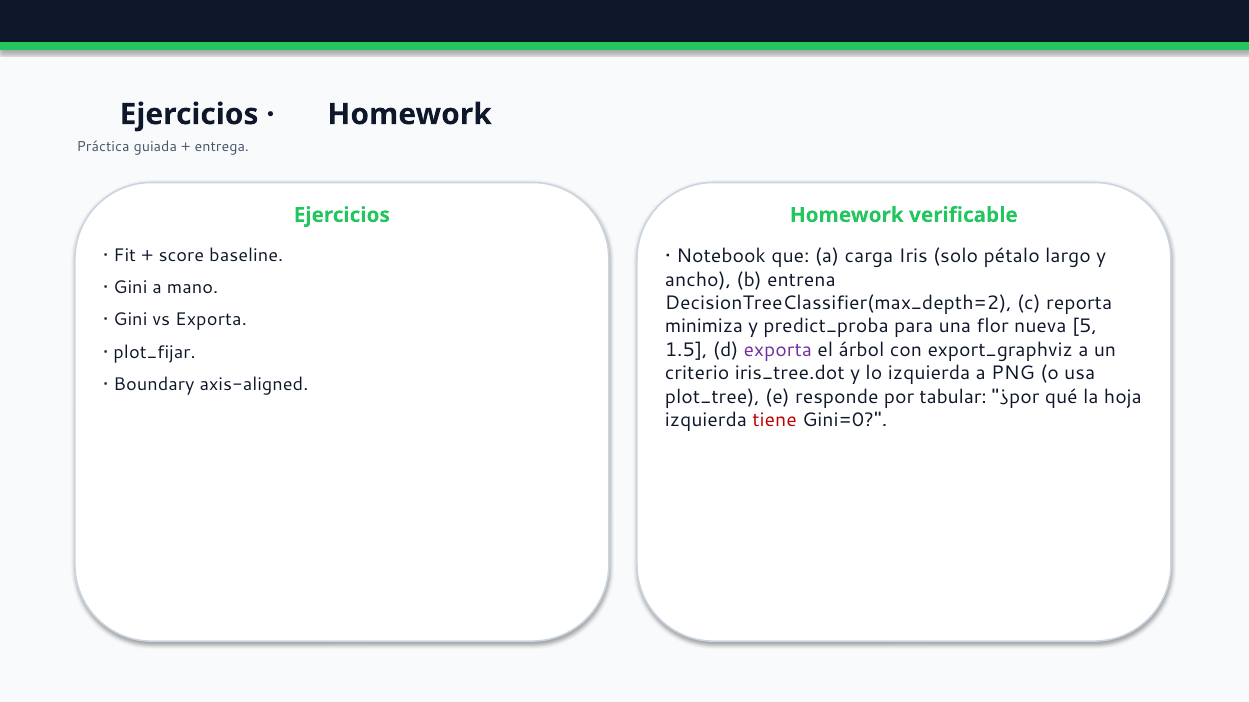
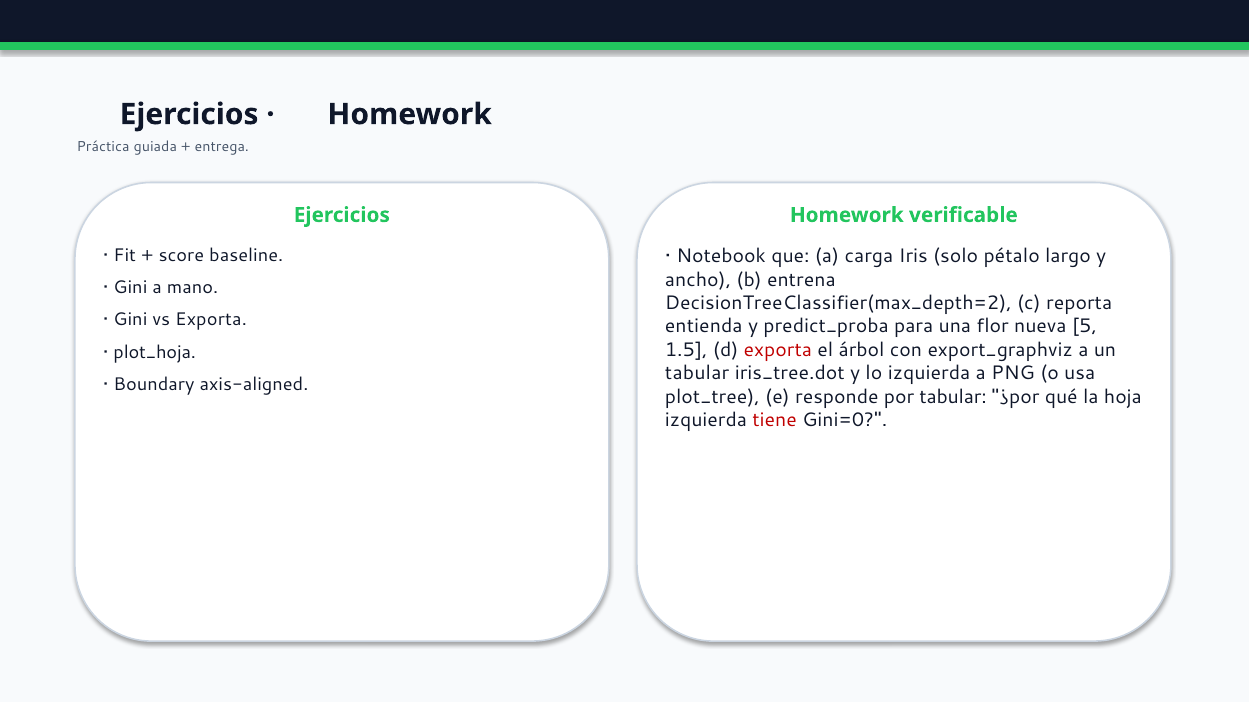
minimiza: minimiza -> entienda
exporta at (778, 350) colour: purple -> red
plot_fijar: plot_fijar -> plot_hoja
criterio at (697, 374): criterio -> tabular
